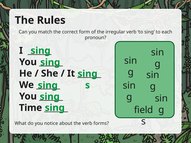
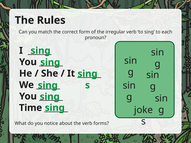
field: field -> joke
